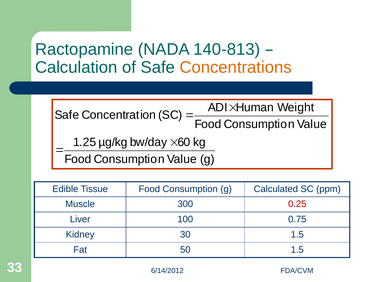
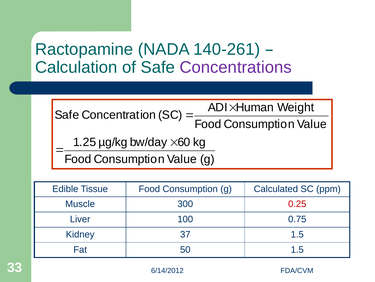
140-813: 140-813 -> 140-261
Concentrations colour: orange -> purple
30: 30 -> 37
